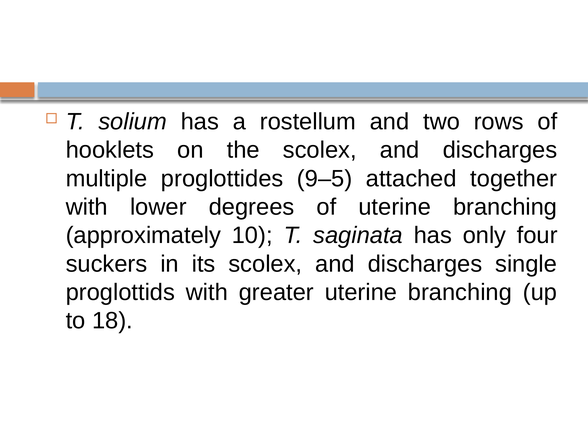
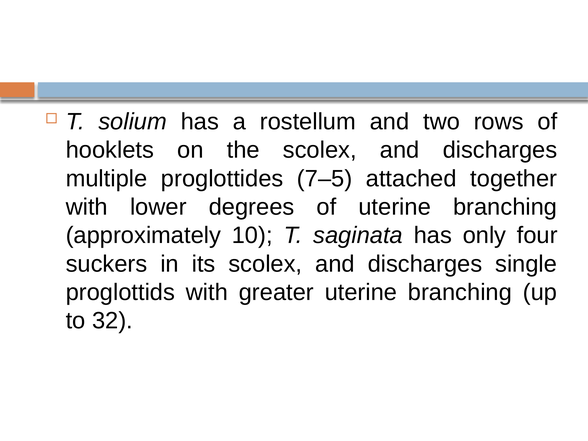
9–5: 9–5 -> 7–5
18: 18 -> 32
